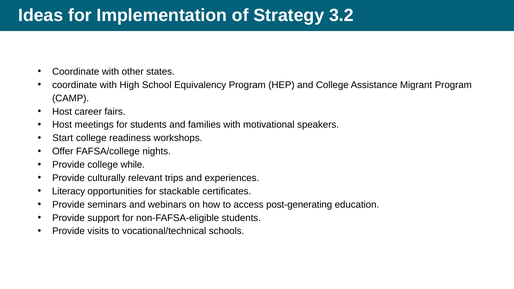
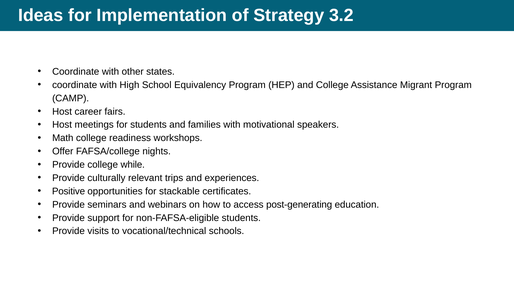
Start: Start -> Math
Literacy: Literacy -> Positive
